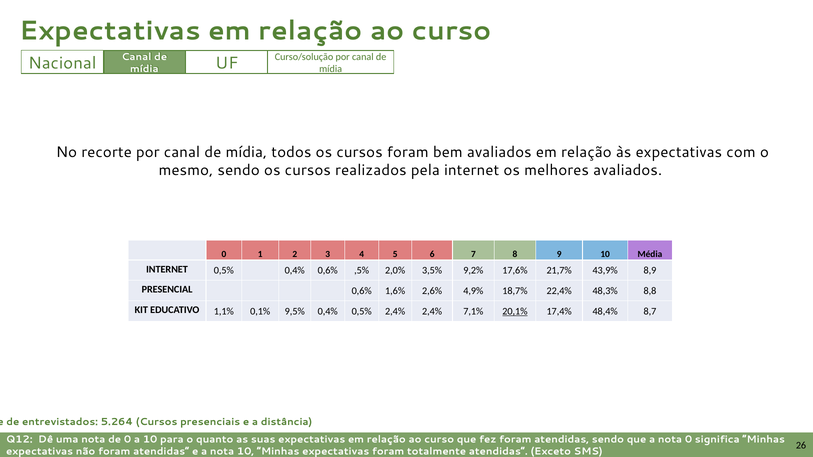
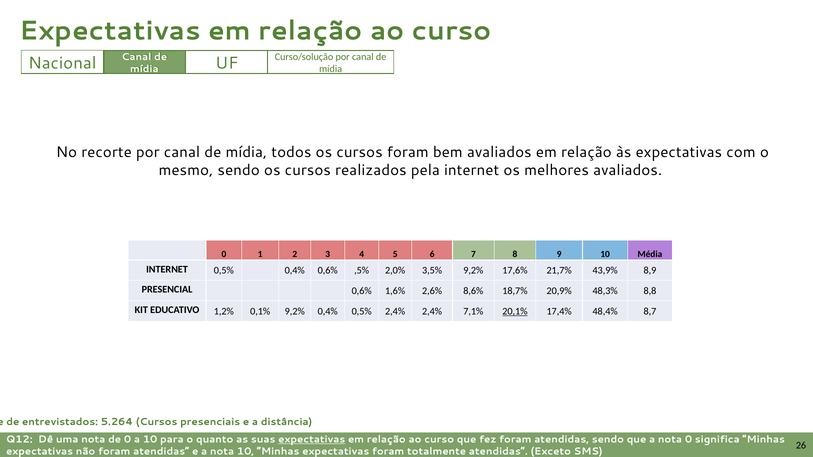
4,9%: 4,9% -> 8,6%
22,4%: 22,4% -> 20,9%
1,1%: 1,1% -> 1,2%
0,1% 9,5%: 9,5% -> 9,2%
expectativas at (312, 440) underline: none -> present
